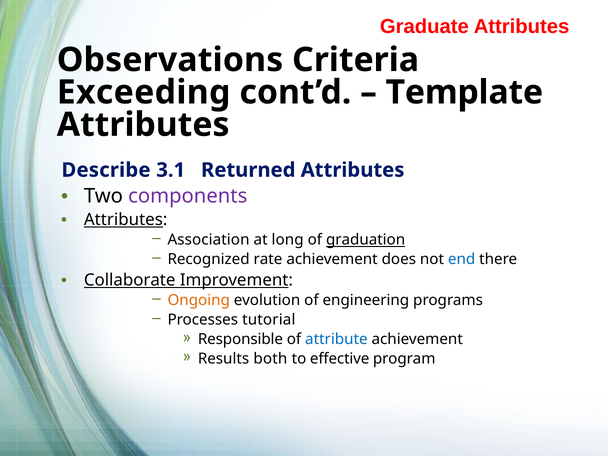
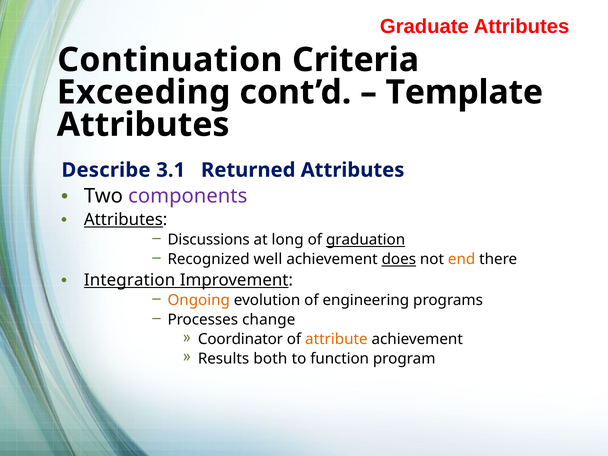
Observations: Observations -> Continuation
Association: Association -> Discussions
rate: rate -> well
does underline: none -> present
end colour: blue -> orange
Collaborate: Collaborate -> Integration
tutorial: tutorial -> change
Responsible: Responsible -> Coordinator
attribute colour: blue -> orange
effective: effective -> function
